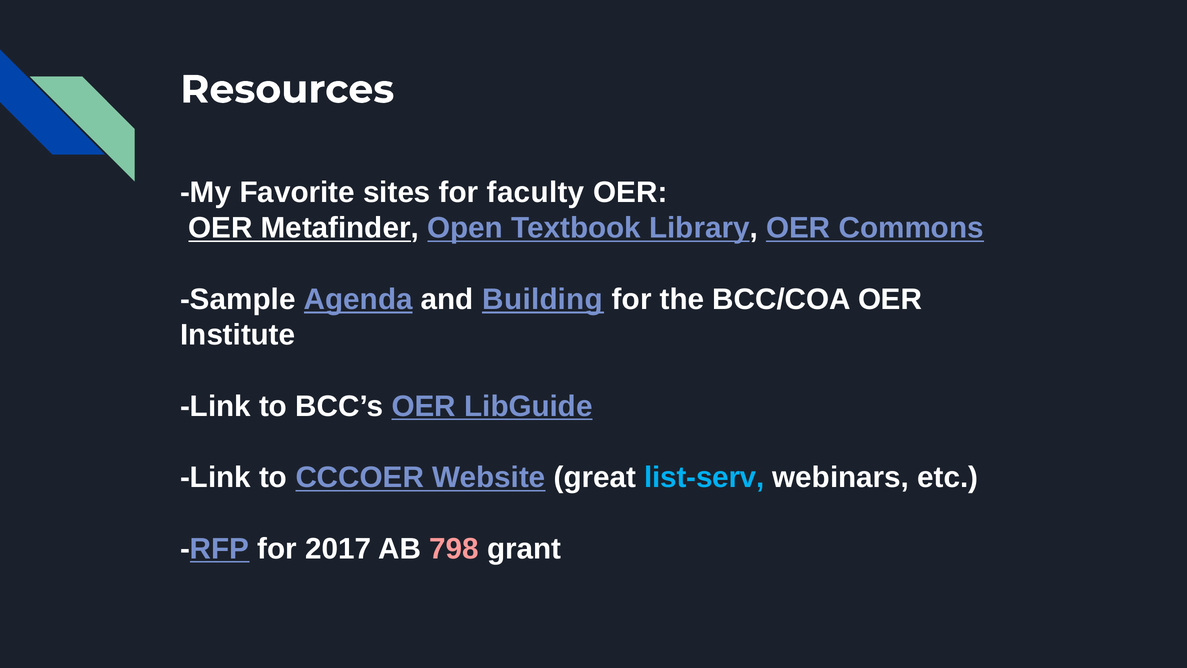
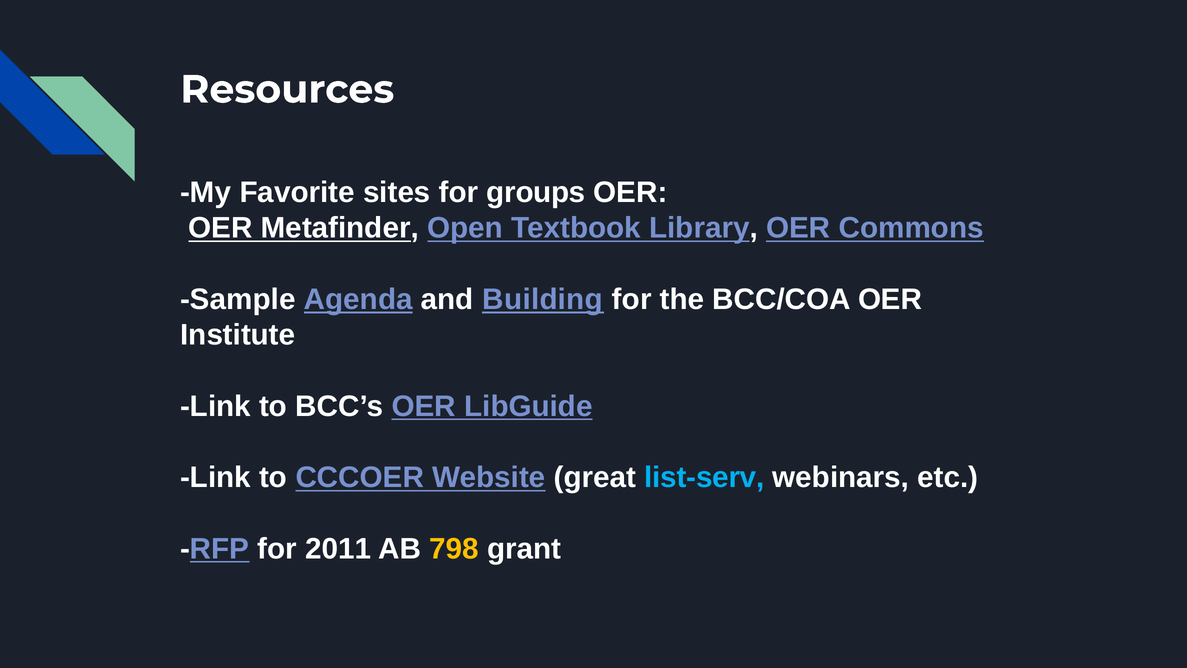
faculty: faculty -> groups
2017: 2017 -> 2011
798 colour: pink -> yellow
